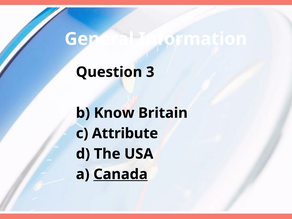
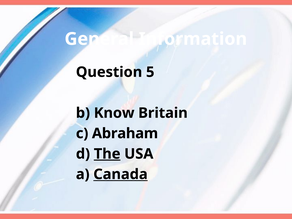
3: 3 -> 5
Attribute: Attribute -> Abraham
The underline: none -> present
